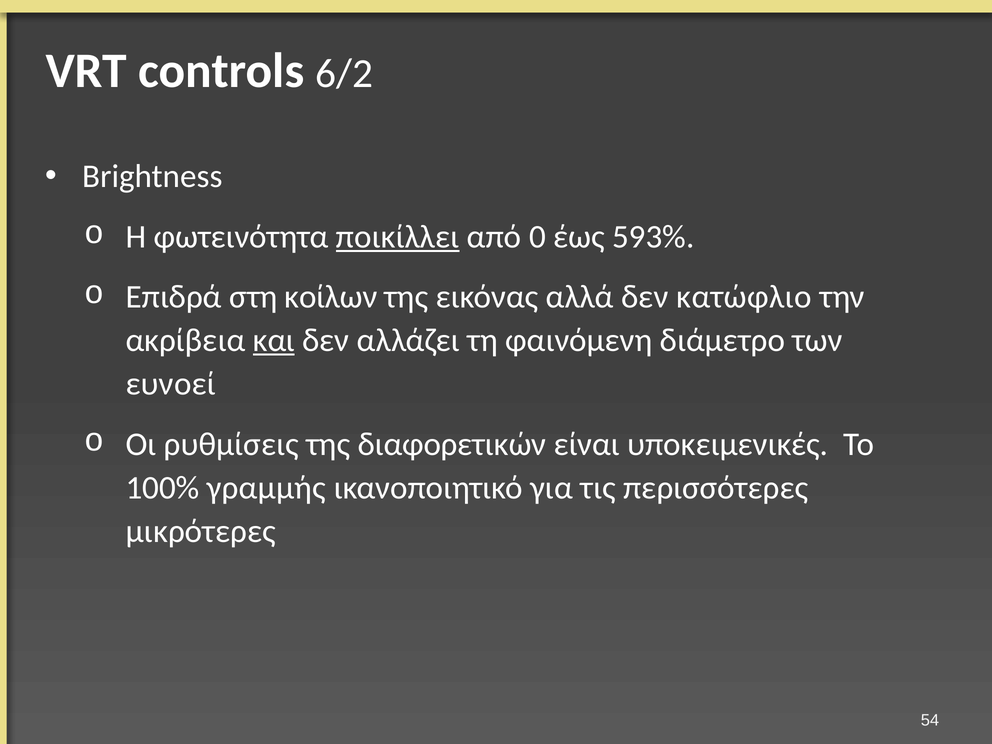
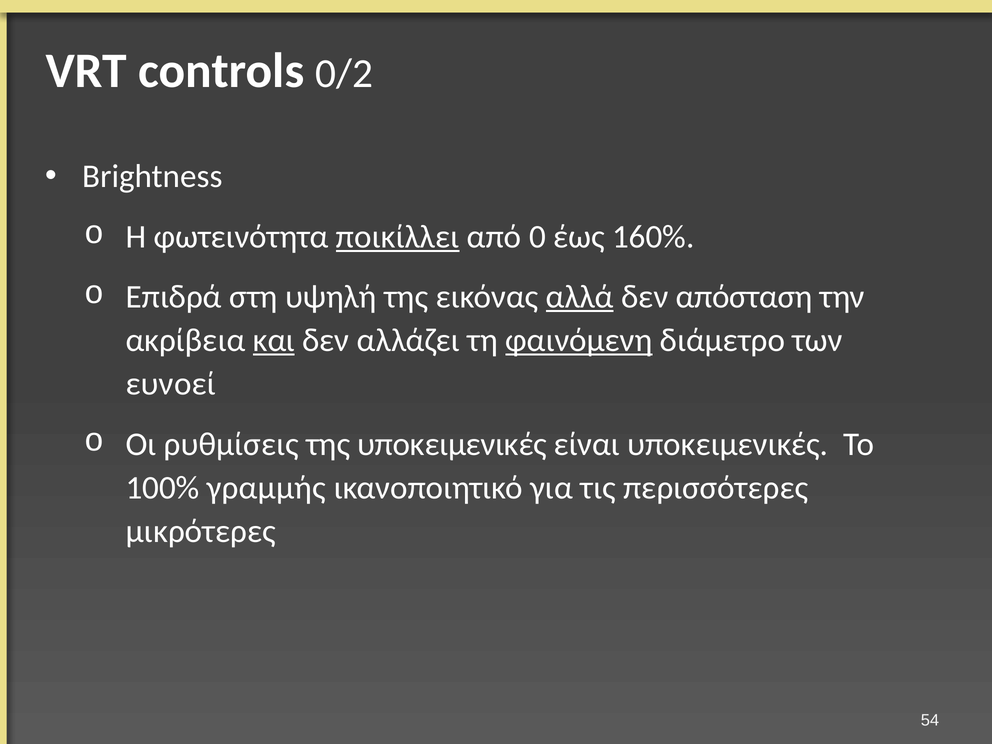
6/2: 6/2 -> 0/2
593%: 593% -> 160%
κοίλων: κοίλων -> υψηλή
αλλά underline: none -> present
κατώφλιο: κατώφλιο -> απόσταση
φαινόμενη underline: none -> present
της διαφορετικών: διαφορετικών -> υποκειμενικές
